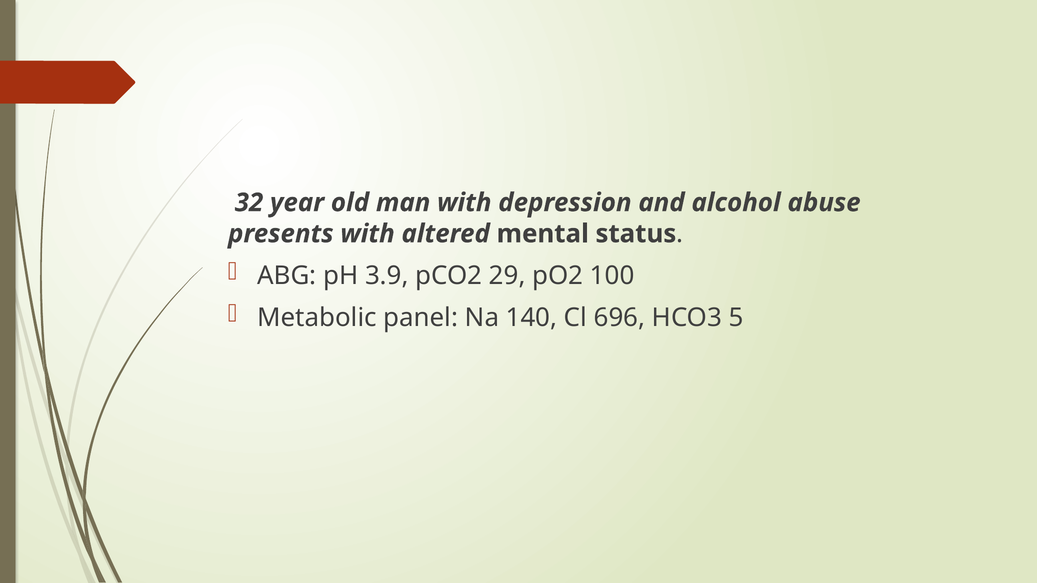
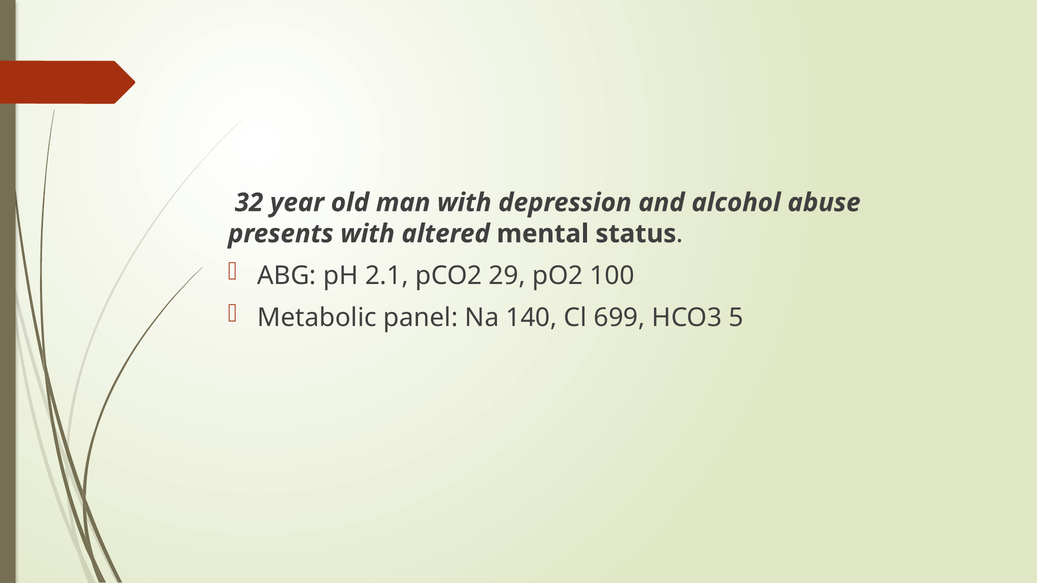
3.9: 3.9 -> 2.1
696: 696 -> 699
